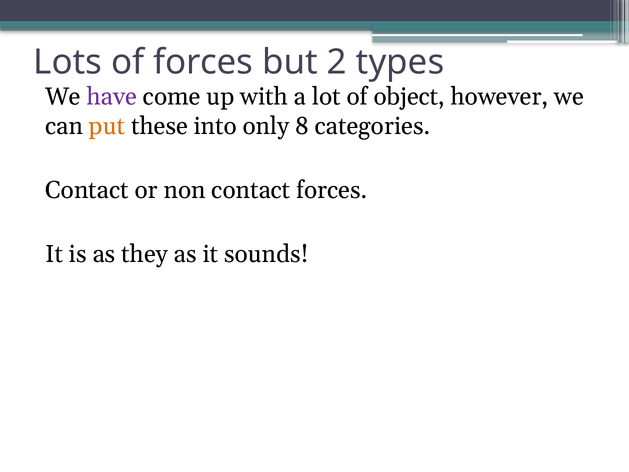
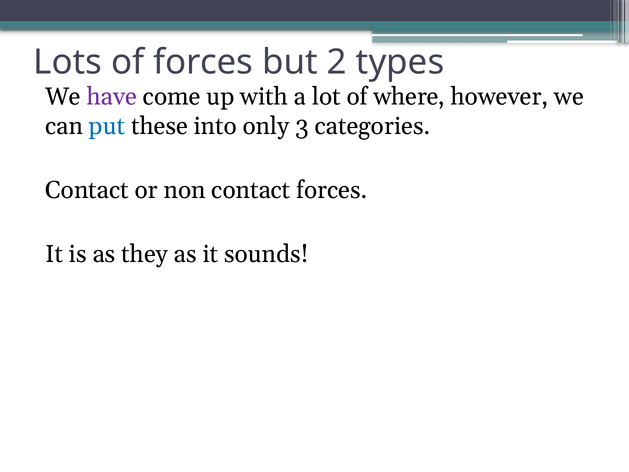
object: object -> where
put colour: orange -> blue
8: 8 -> 3
